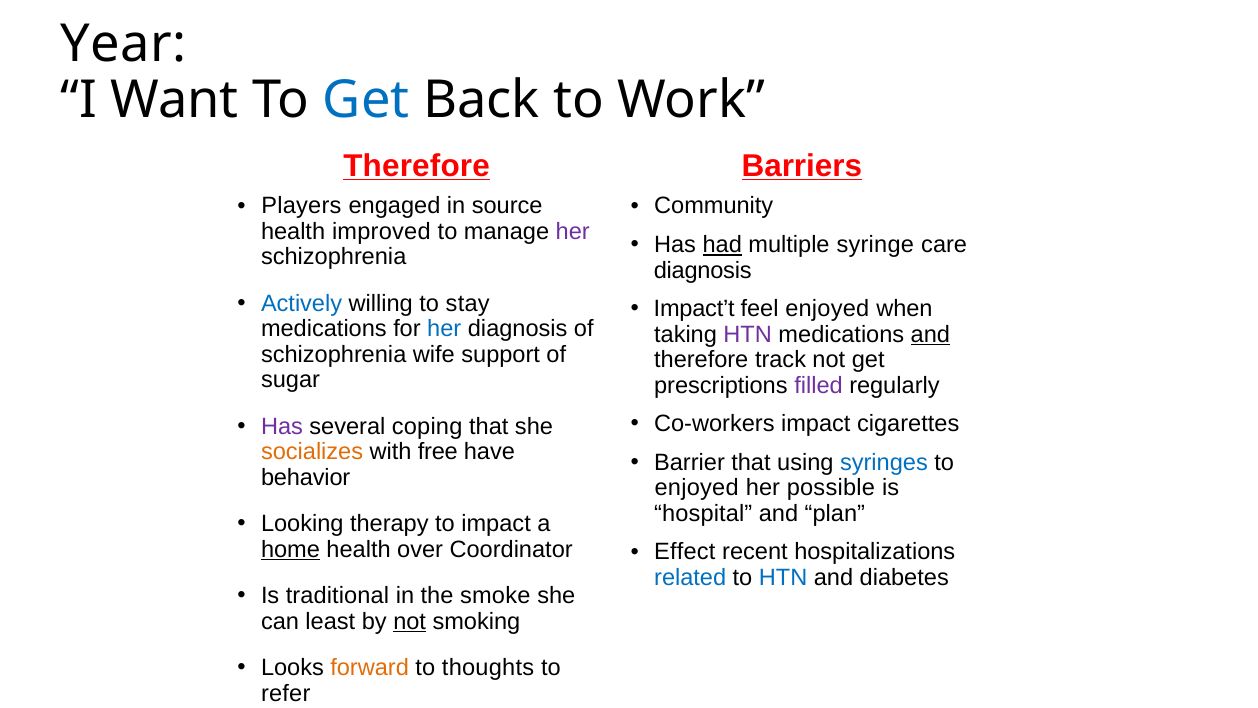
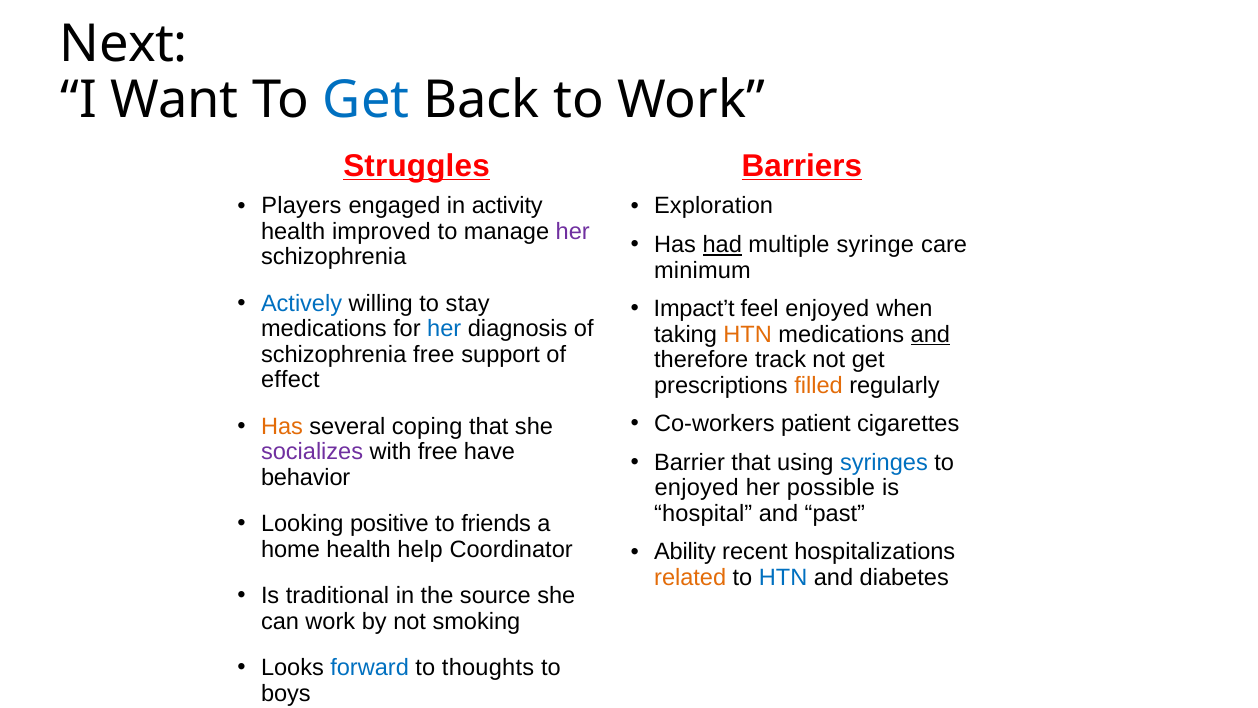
Year: Year -> Next
Therefore at (417, 166): Therefore -> Struggles
source: source -> activity
Community: Community -> Exploration
diagnosis at (703, 270): diagnosis -> minimum
HTN at (748, 334) colour: purple -> orange
schizophrenia wife: wife -> free
sugar: sugar -> effect
filled colour: purple -> orange
Co-workers impact: impact -> patient
Has at (282, 426) colour: purple -> orange
socializes colour: orange -> purple
plan: plan -> past
therapy: therapy -> positive
to impact: impact -> friends
home underline: present -> none
over: over -> help
Effect: Effect -> Ability
related colour: blue -> orange
smoke: smoke -> source
can least: least -> work
not at (410, 621) underline: present -> none
forward colour: orange -> blue
refer: refer -> boys
